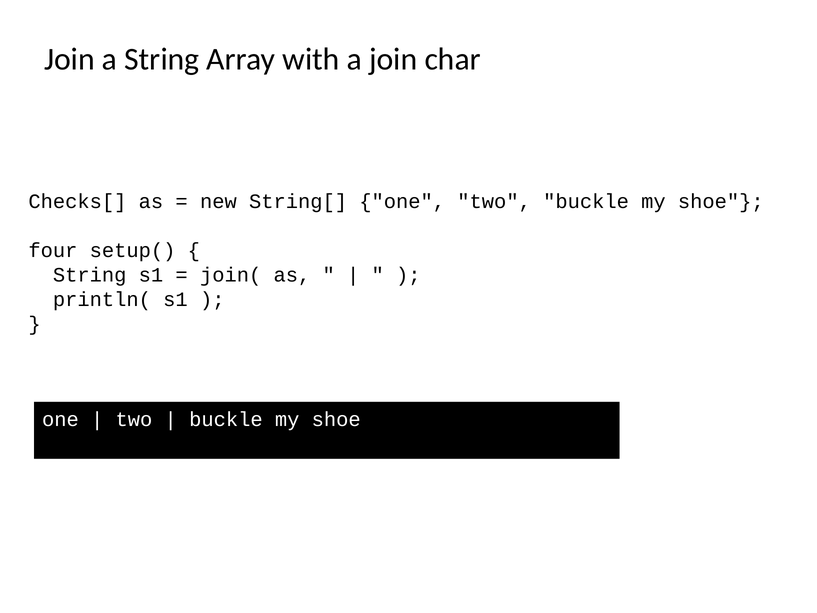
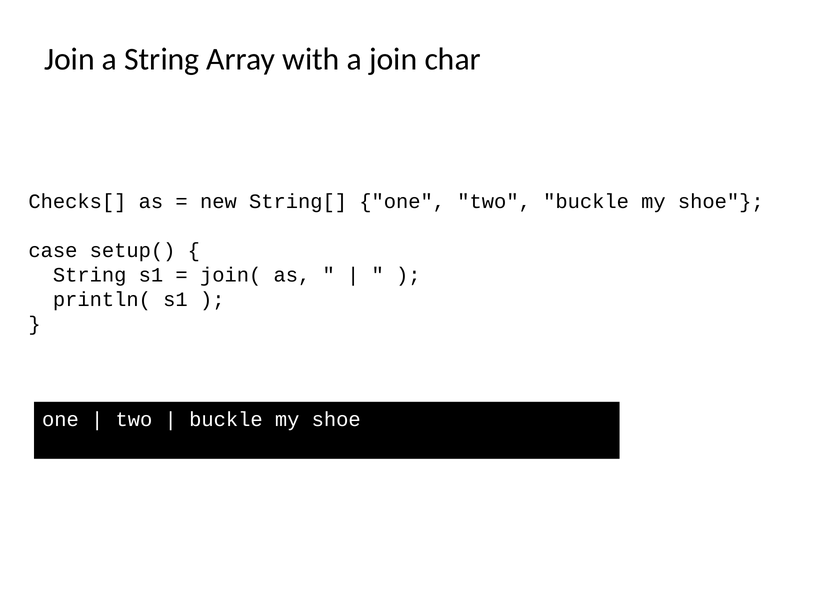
four: four -> case
